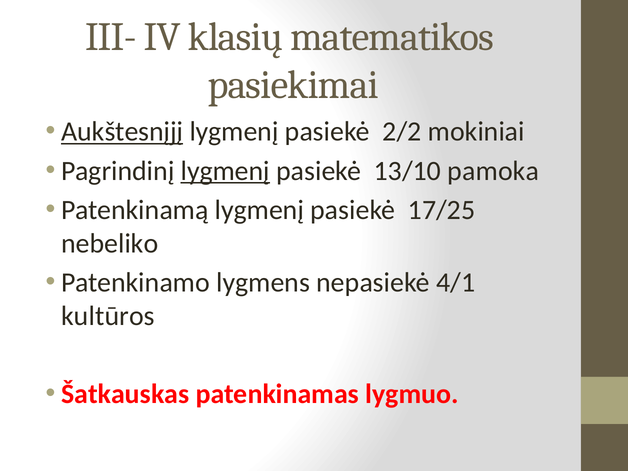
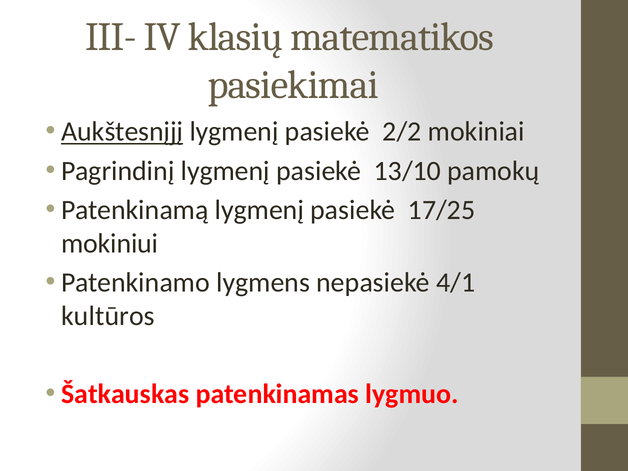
lygmenį at (225, 171) underline: present -> none
pamoka: pamoka -> pamokų
nebeliko: nebeliko -> mokiniui
